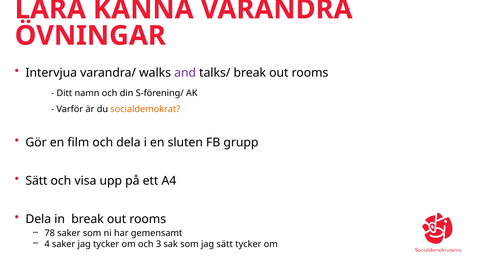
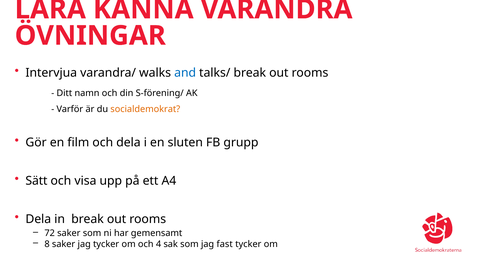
and colour: purple -> blue
78: 78 -> 72
4: 4 -> 8
3: 3 -> 4
jag sätt: sätt -> fast
